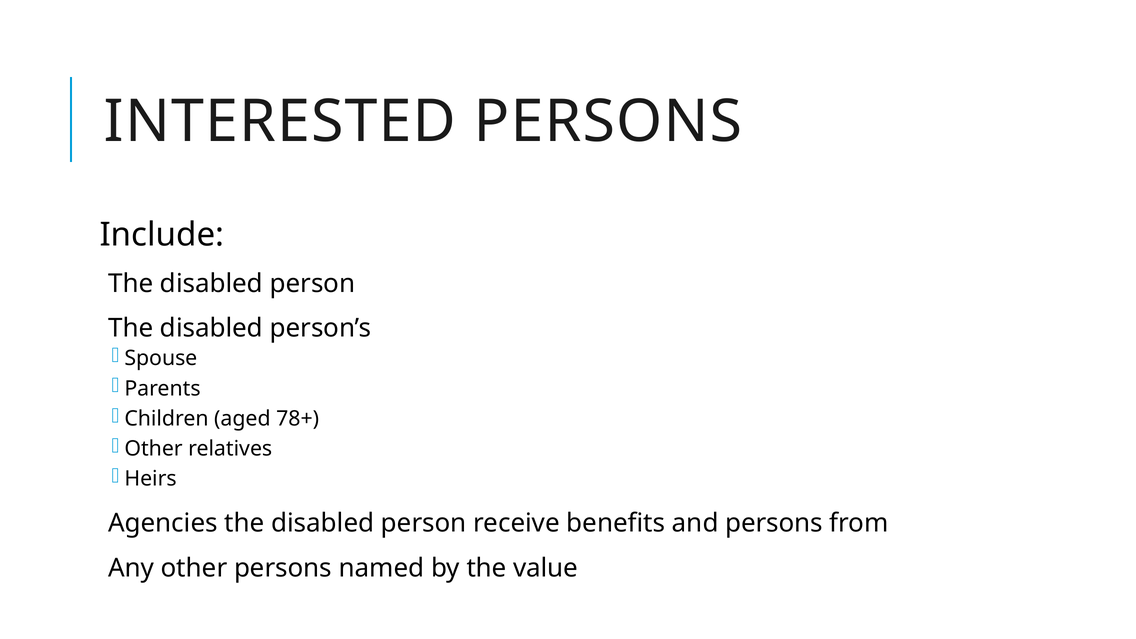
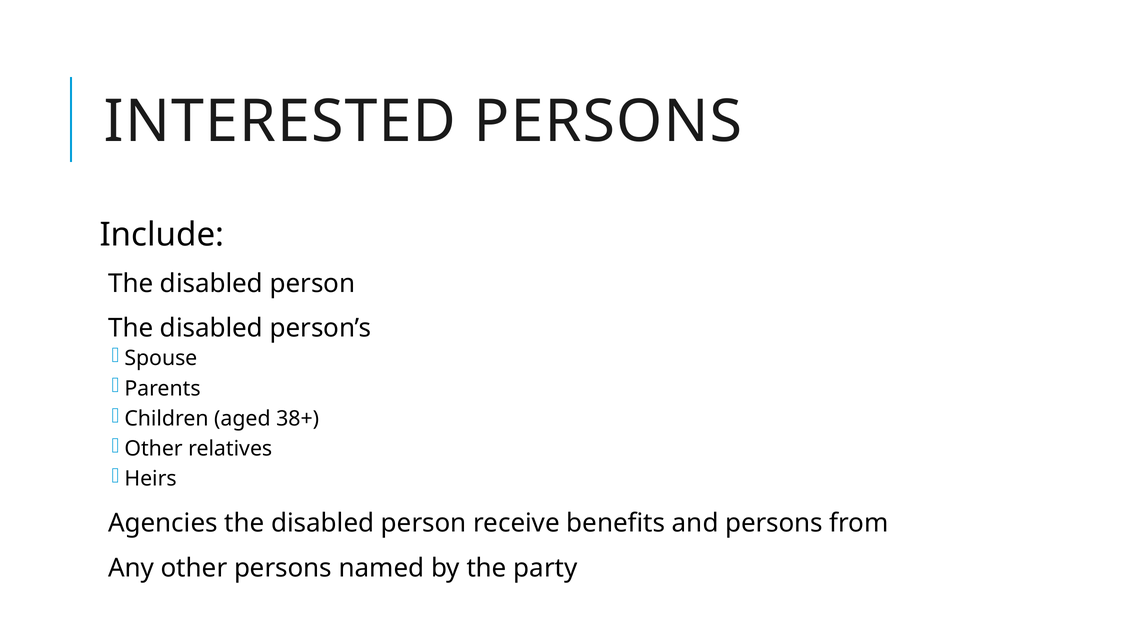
78+: 78+ -> 38+
value: value -> party
